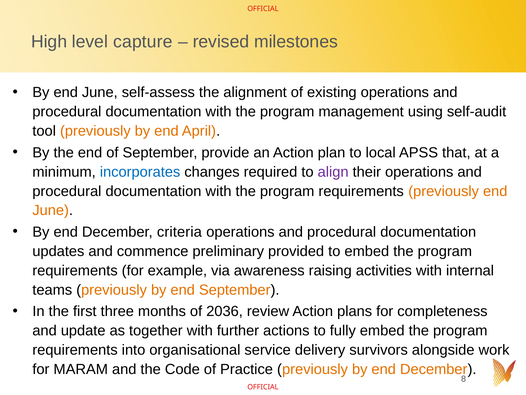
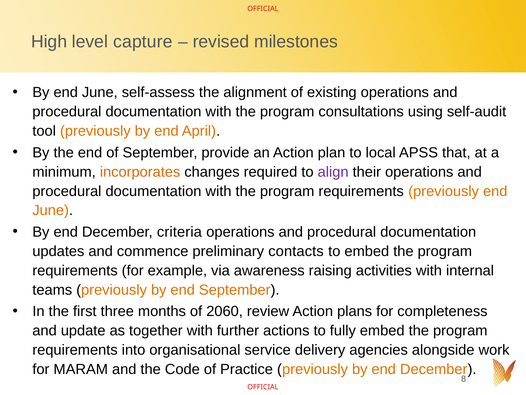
management: management -> consultations
incorporates colour: blue -> orange
provided: provided -> contacts
2036: 2036 -> 2060
survivors: survivors -> agencies
